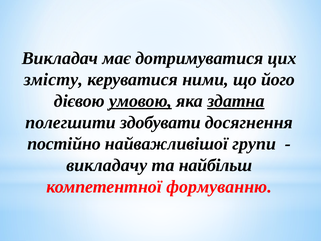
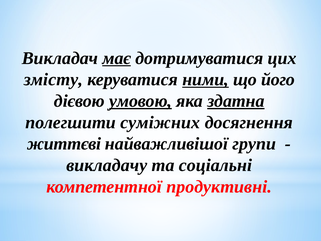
має underline: none -> present
ними underline: none -> present
здобувати: здобувати -> суміжних
постійно: постійно -> життєві
найбільш: найбільш -> соціальні
формуванню: формуванню -> продуктивні
